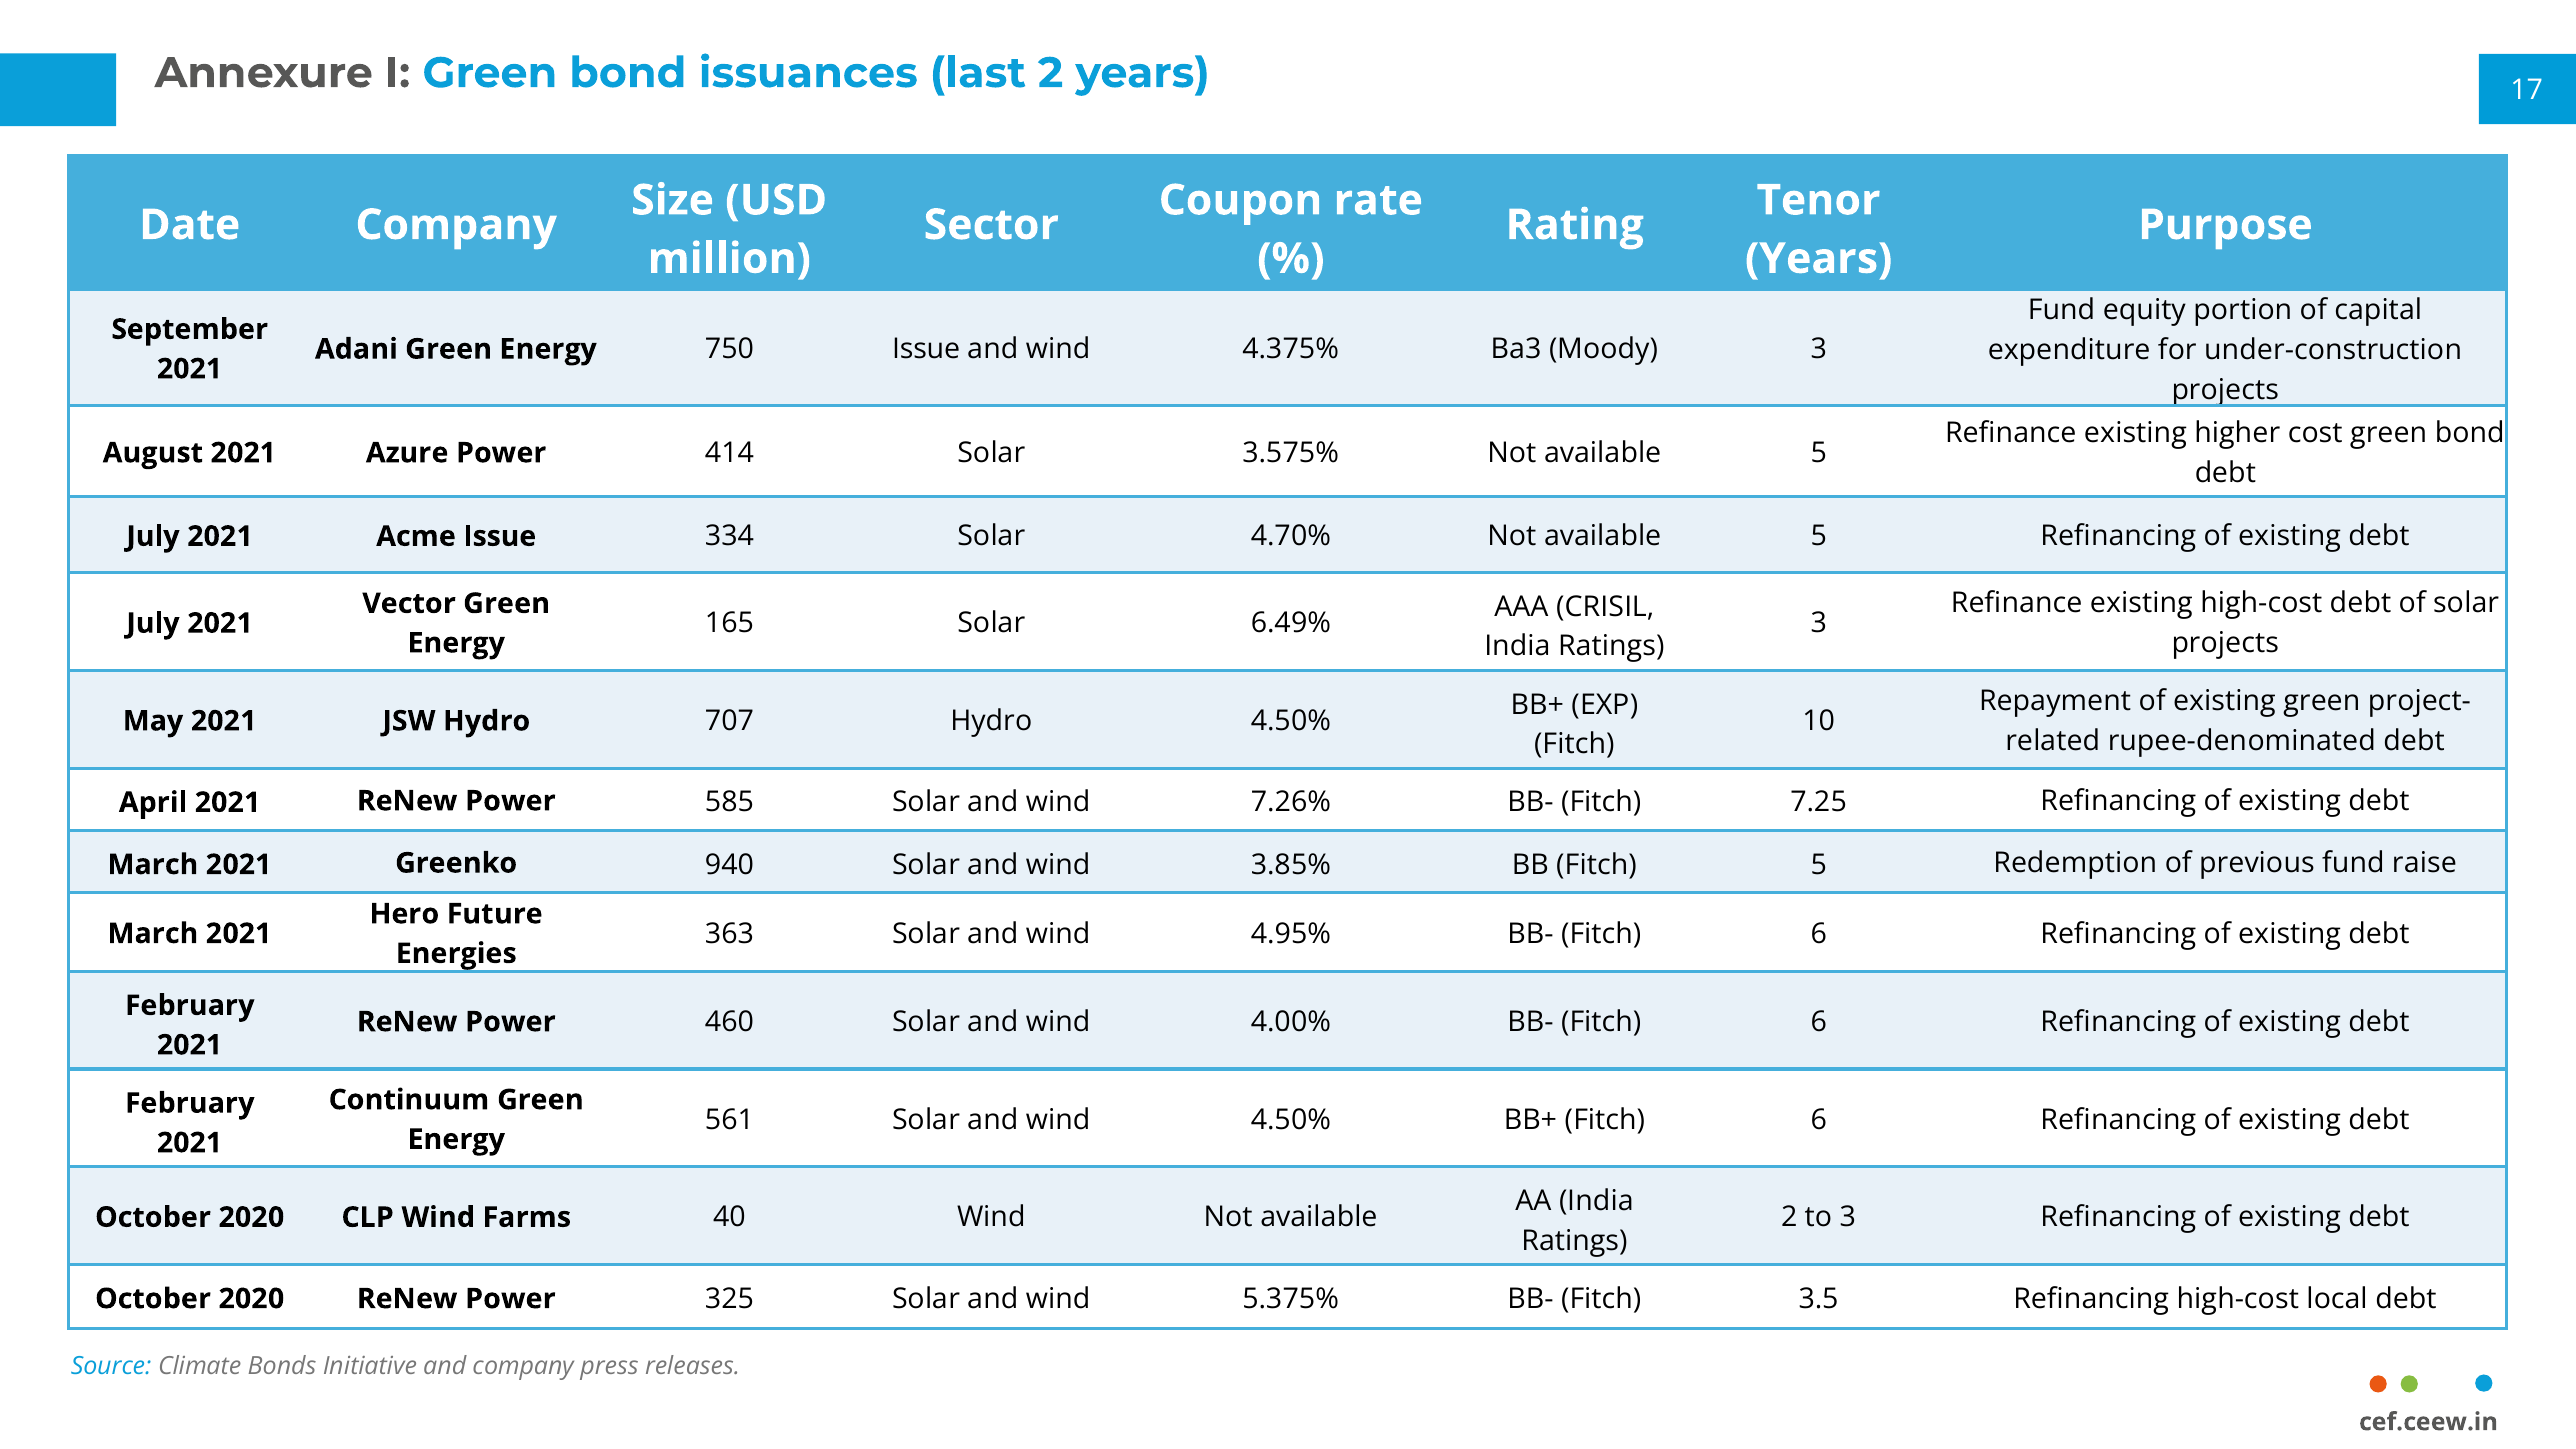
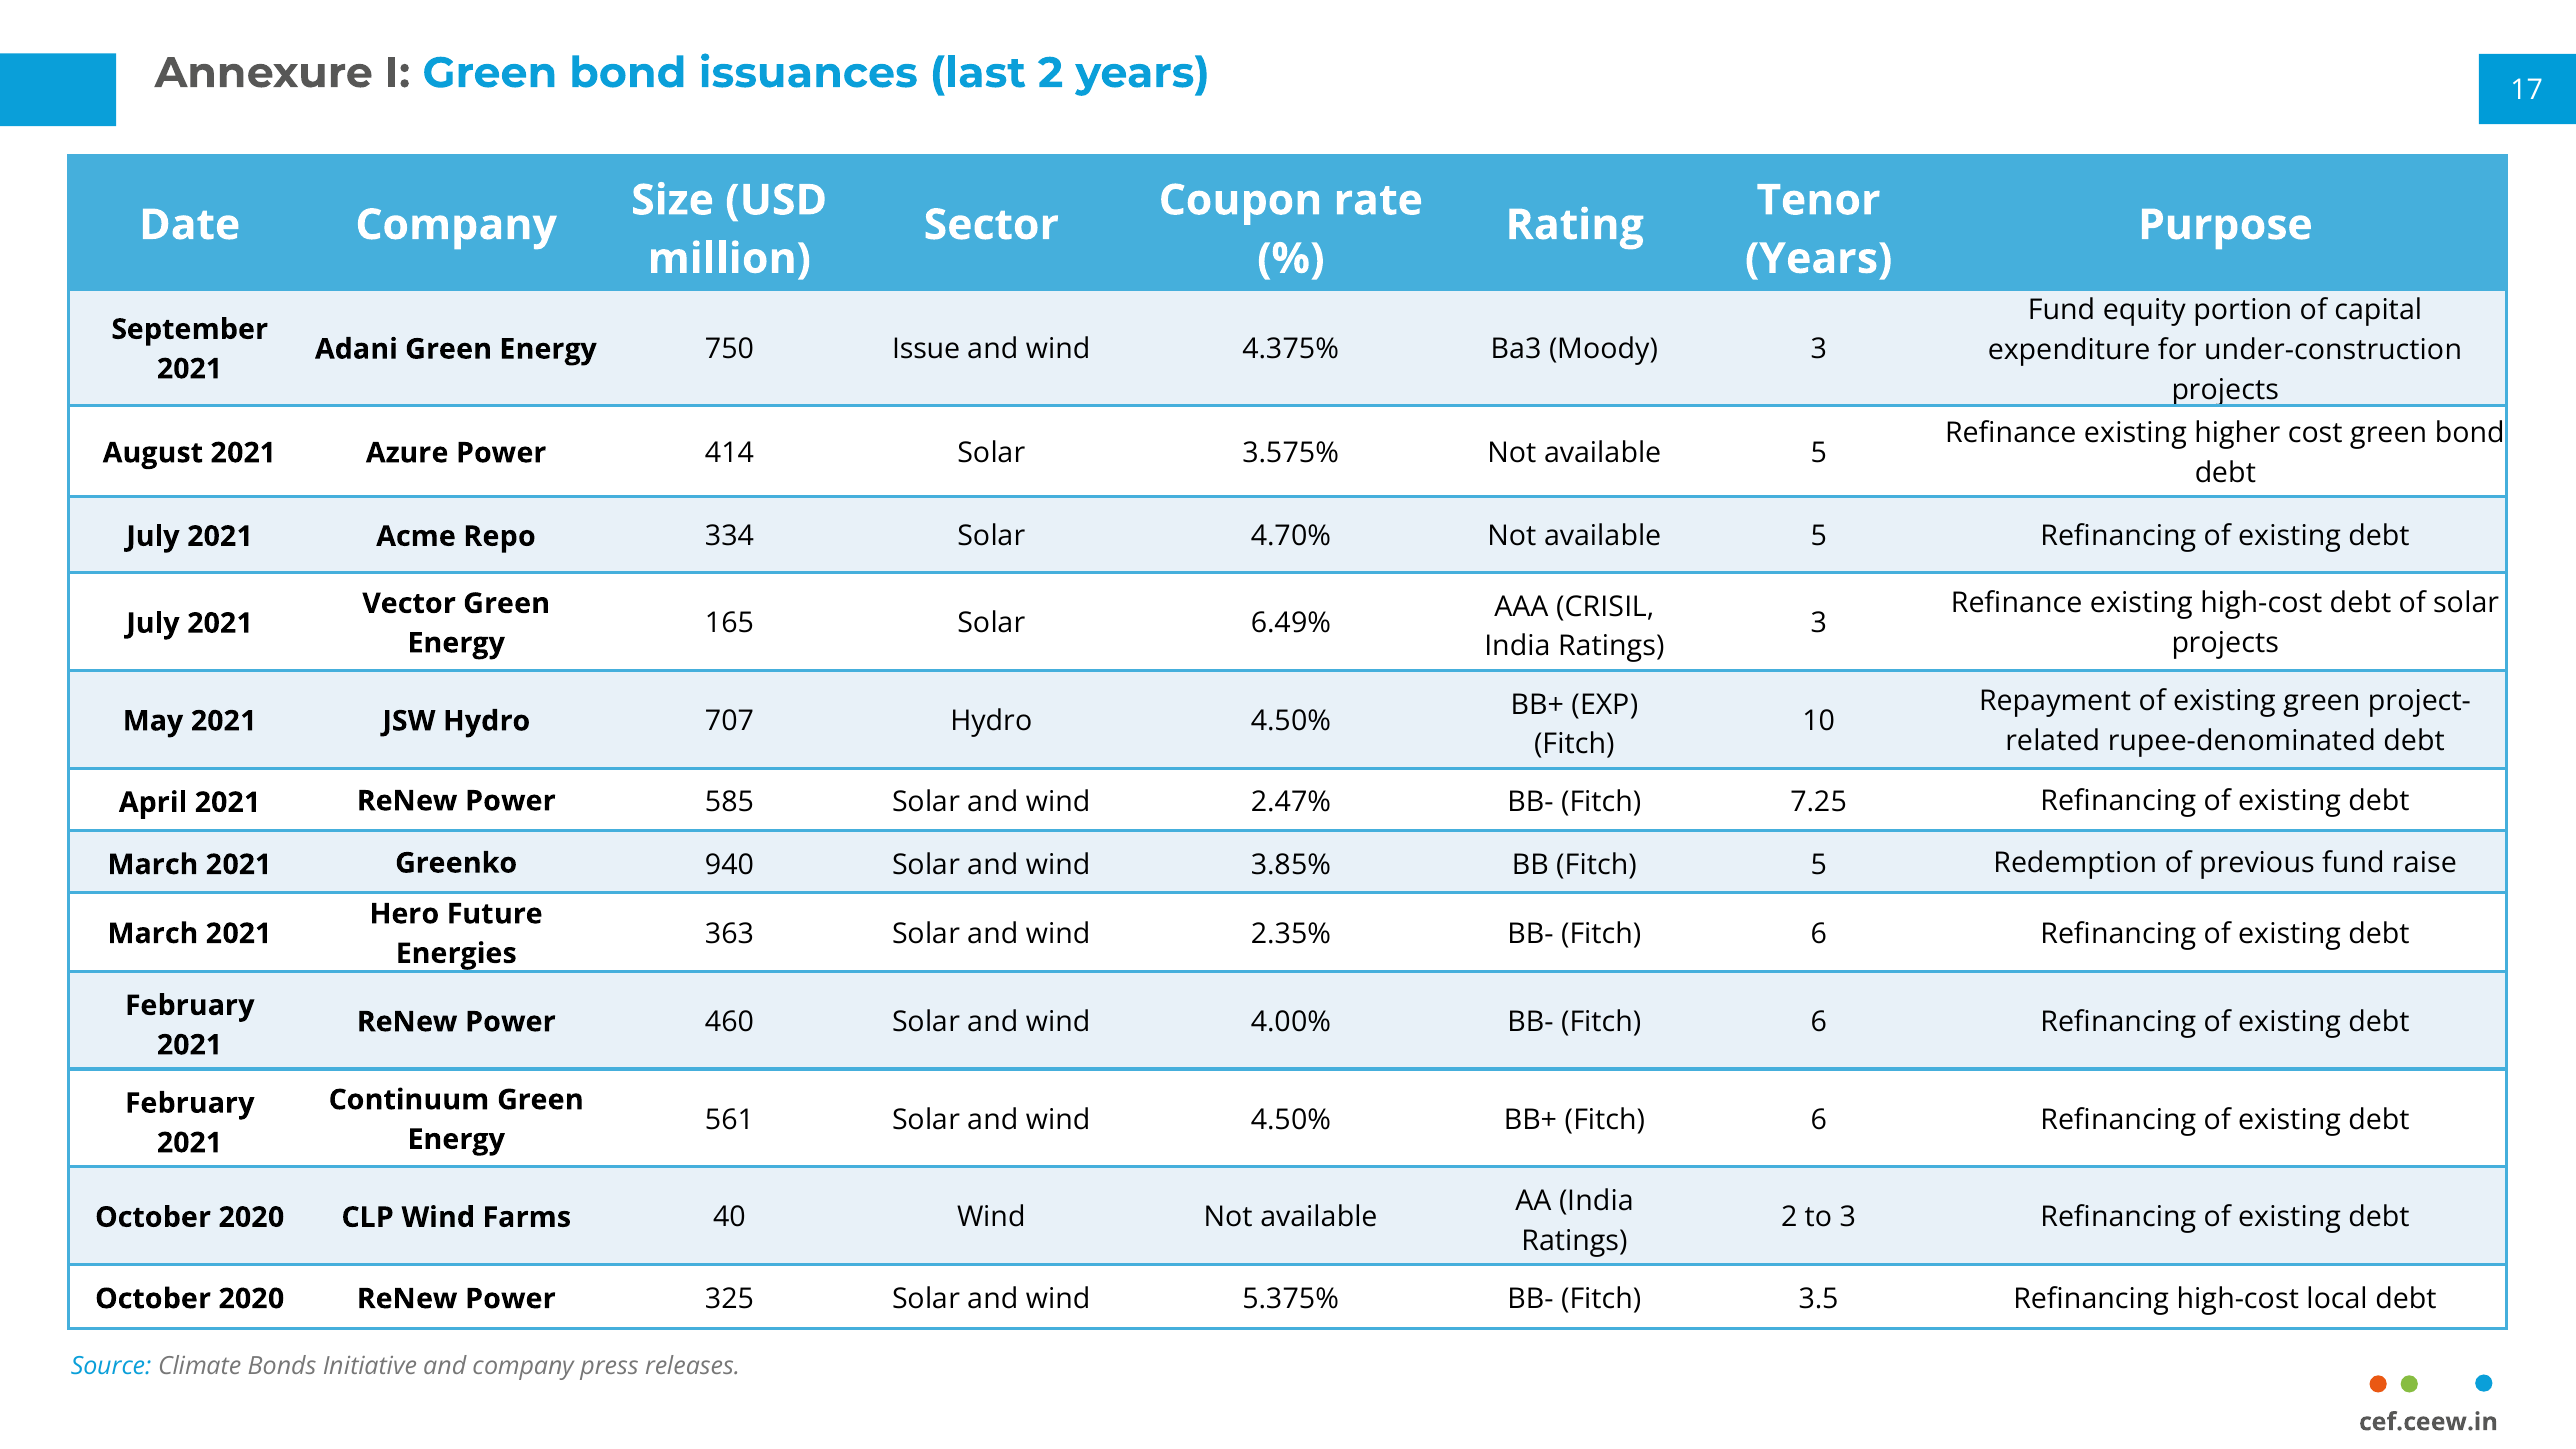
Acme Issue: Issue -> Repo
7.26%: 7.26% -> 2.47%
4.95%: 4.95% -> 2.35%
